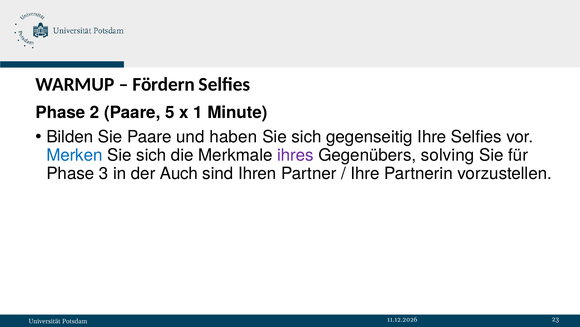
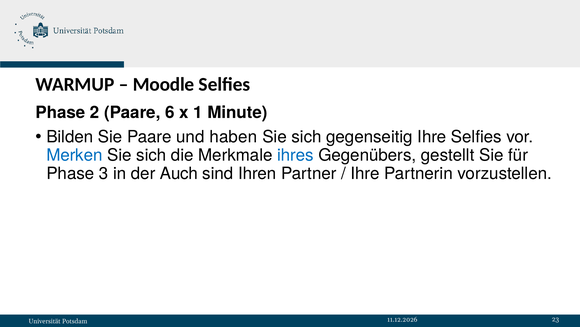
Fördern: Fördern -> Moodle
5: 5 -> 6
ihres colour: purple -> blue
solving: solving -> gestellt
